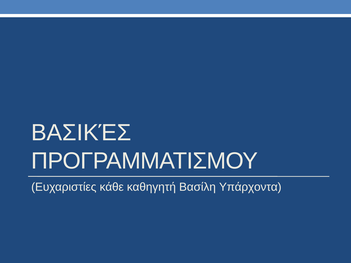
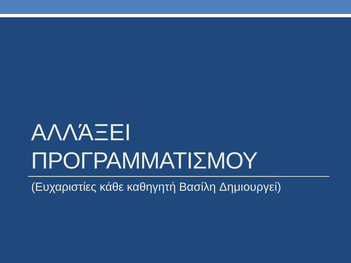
ΒΑΣΙΚΈΣ: ΒΑΣΙΚΈΣ -> ΑΛΛΆΞΕΙ
Υπάρχοντα: Υπάρχοντα -> Δημιουργεί
